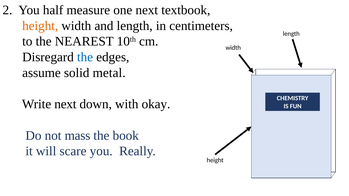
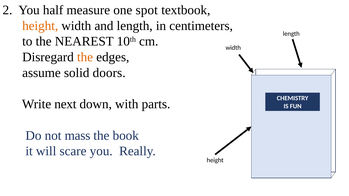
one next: next -> spot
the at (85, 57) colour: blue -> orange
metal: metal -> doors
okay: okay -> parts
